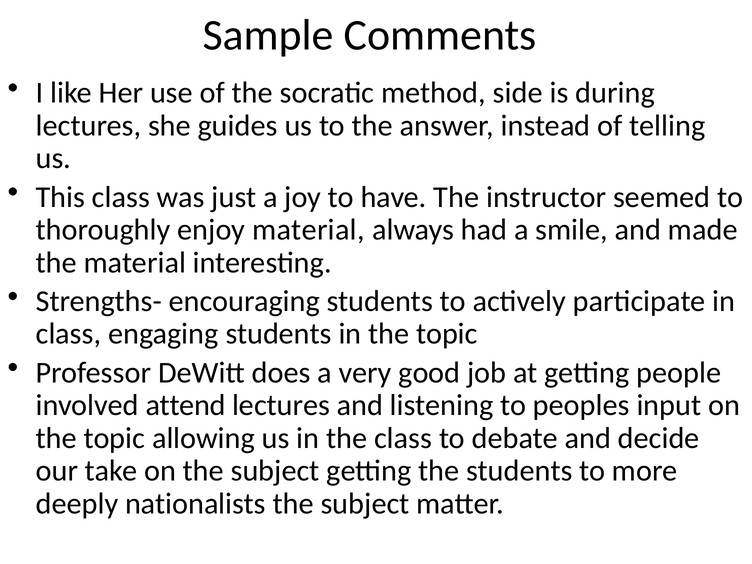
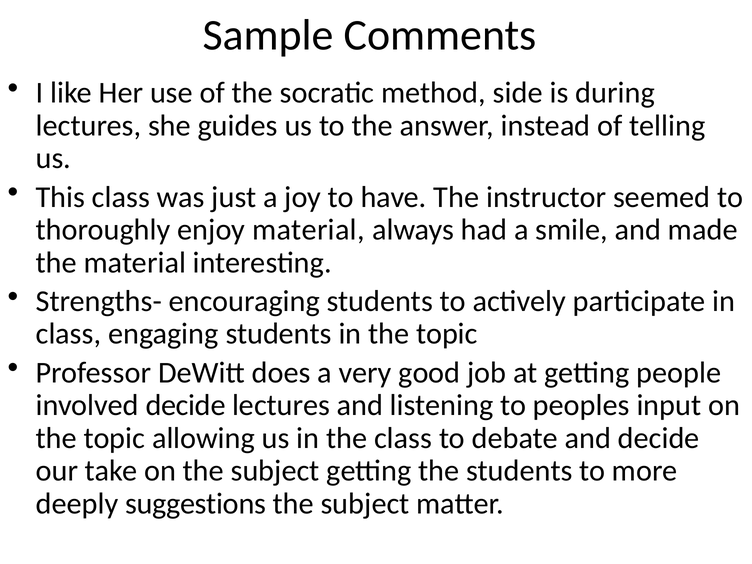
involved attend: attend -> decide
nationalists: nationalists -> suggestions
